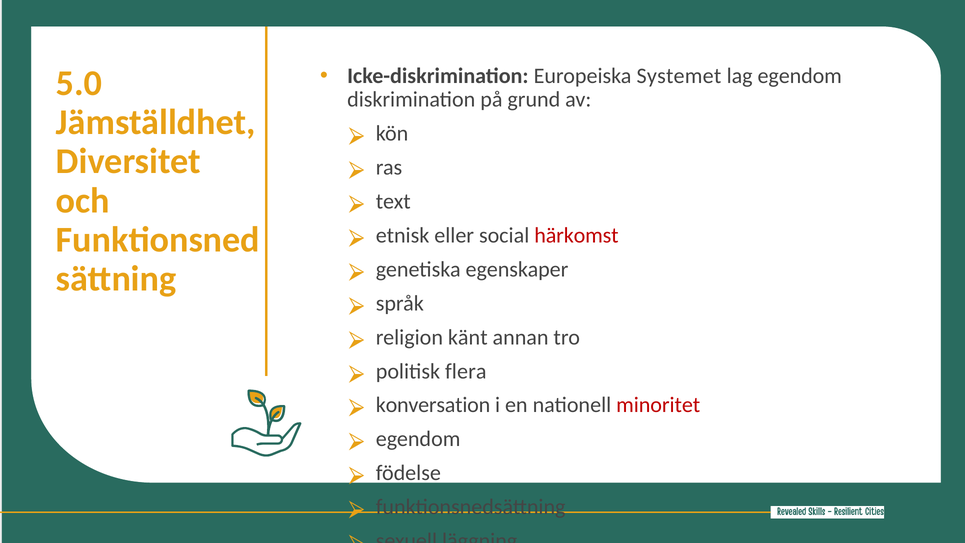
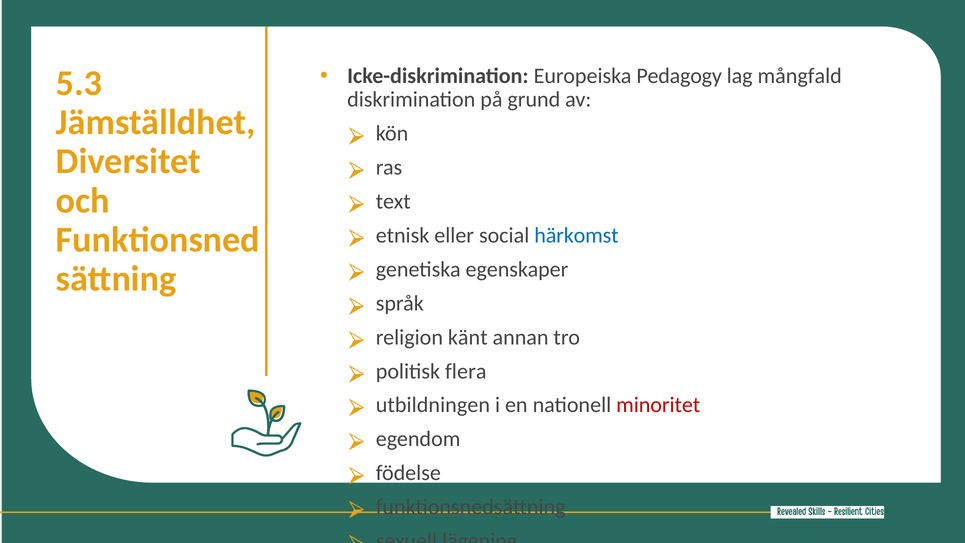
Systemet: Systemet -> Pedagogy
lag egendom: egendom -> mångfald
5.0: 5.0 -> 5.3
härkomst colour: red -> blue
konversation: konversation -> utbildningen
